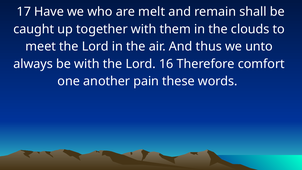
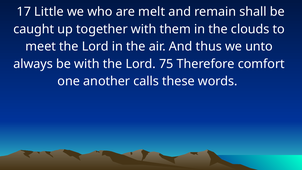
Have: Have -> Little
16: 16 -> 75
pain: pain -> calls
